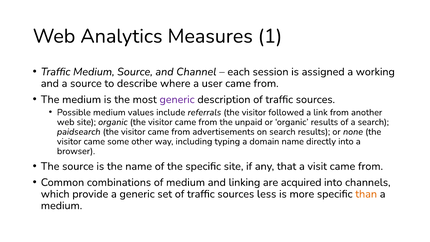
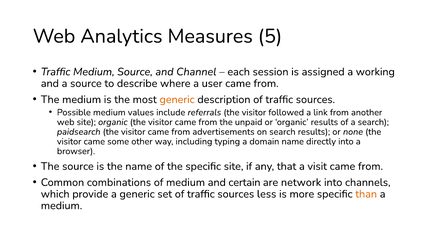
1: 1 -> 5
generic at (177, 99) colour: purple -> orange
linking: linking -> certain
acquired: acquired -> network
